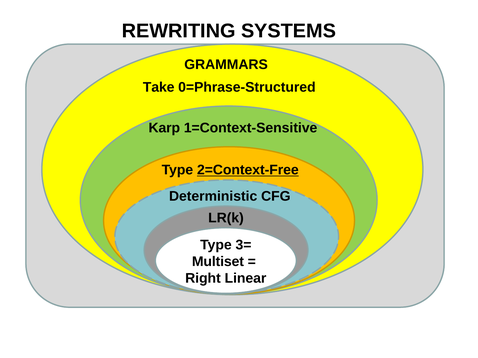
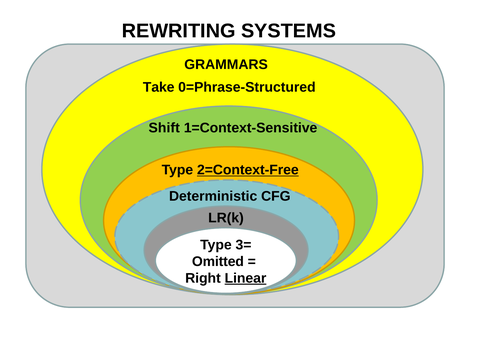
Karp: Karp -> Shift
Multiset: Multiset -> Omitted
Linear underline: none -> present
